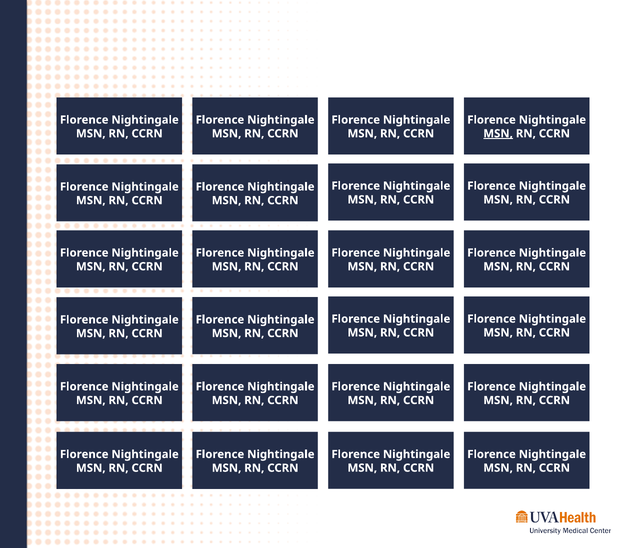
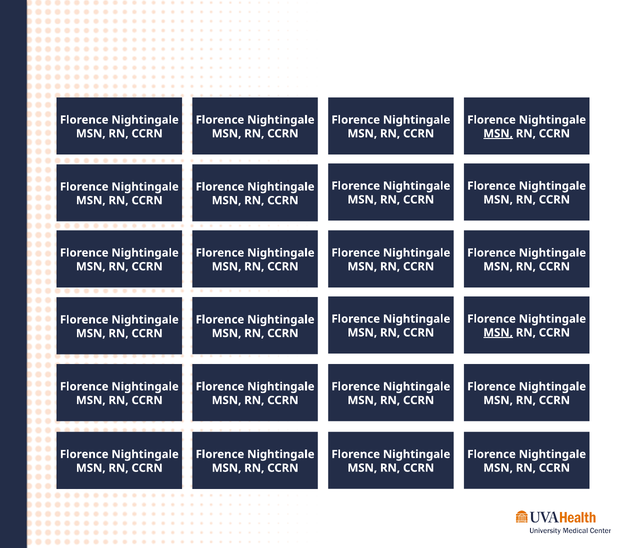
MSN at (498, 332) underline: none -> present
